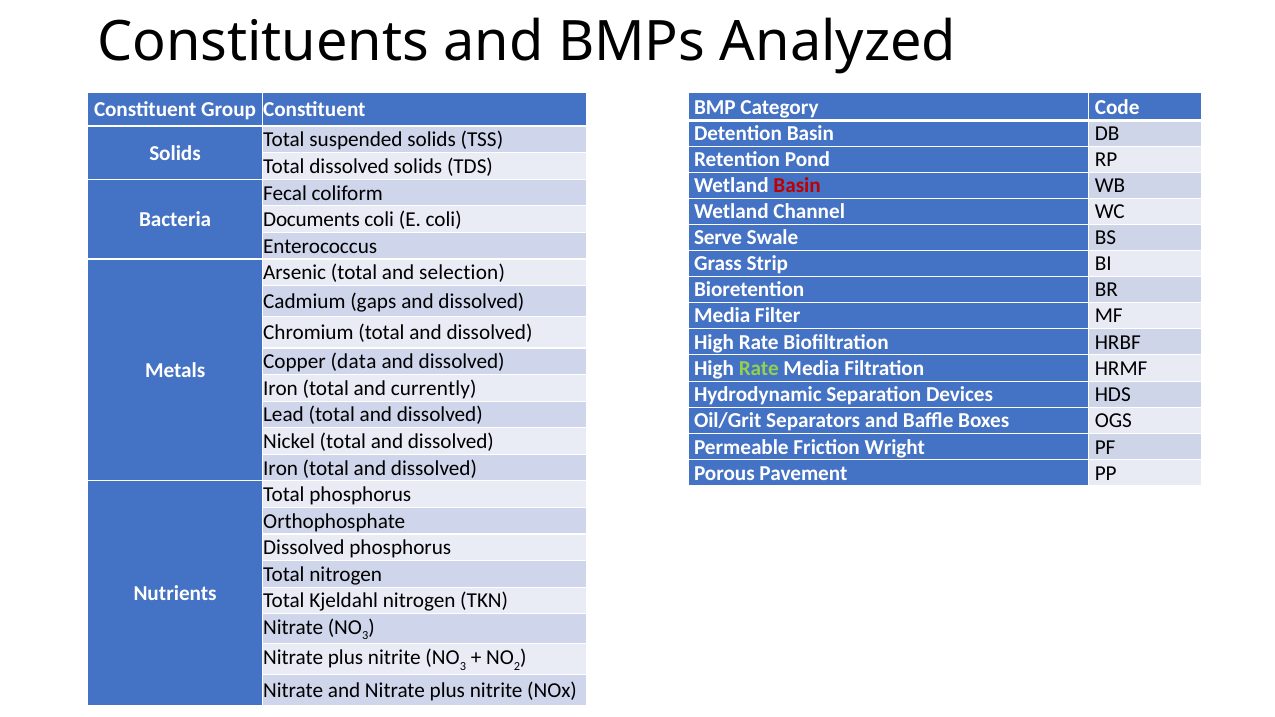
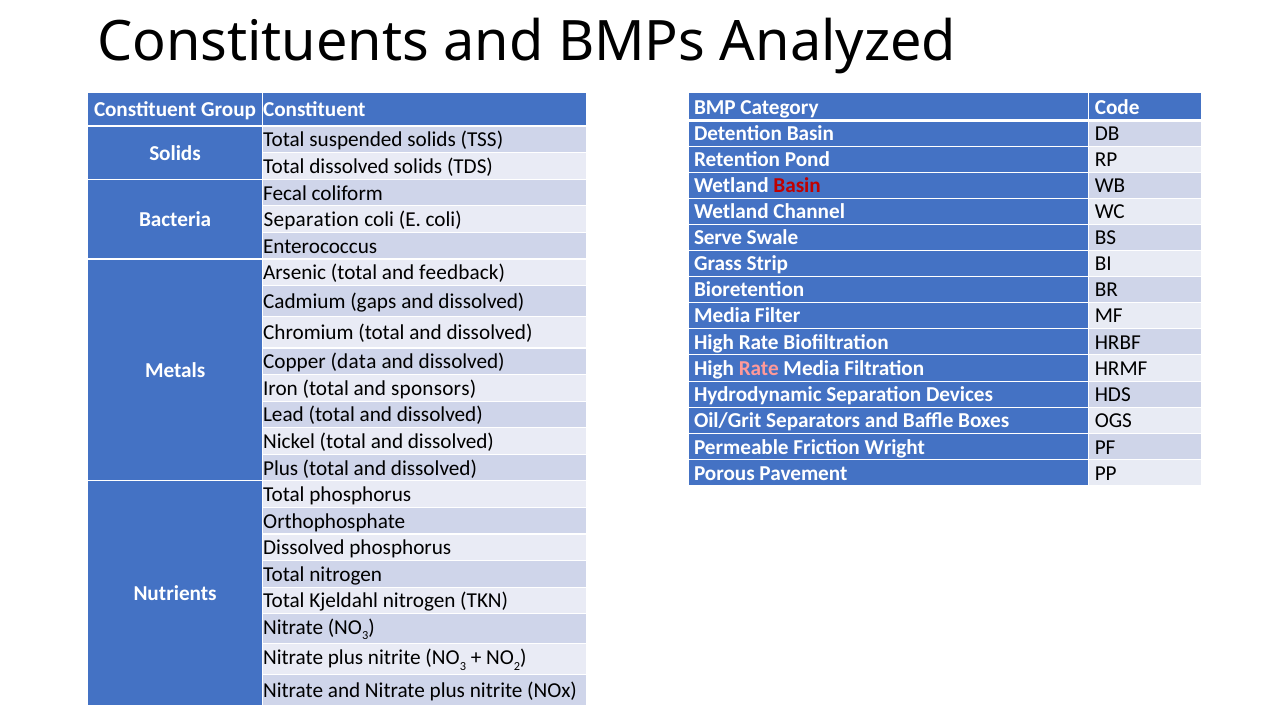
Documents at (312, 220): Documents -> Separation
selection: selection -> feedback
Rate at (759, 369) colour: light green -> pink
currently: currently -> sponsors
Iron at (281, 468): Iron -> Plus
